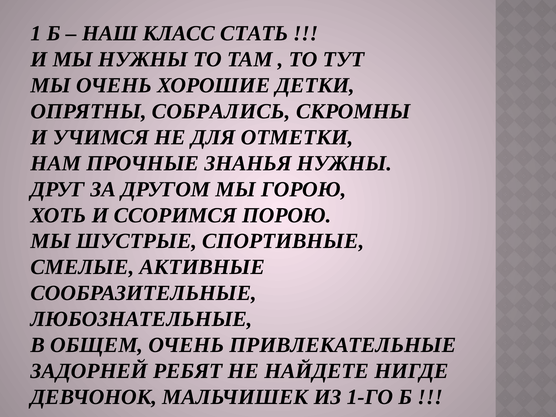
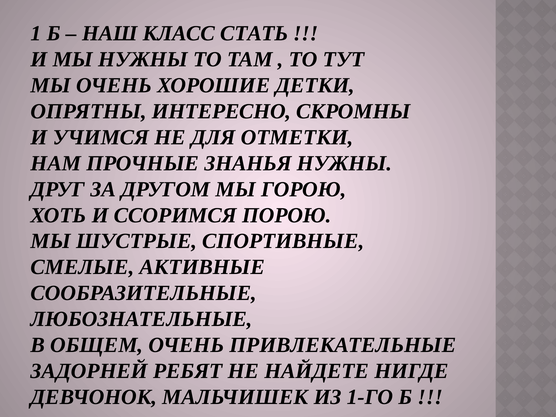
СОБРАЛИСЬ: СОБРАЛИСЬ -> ИНТЕРЕСНО
